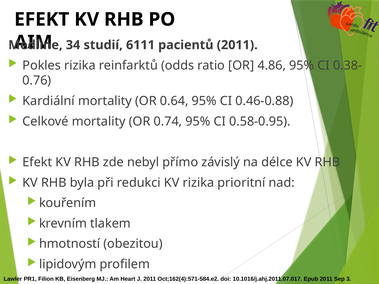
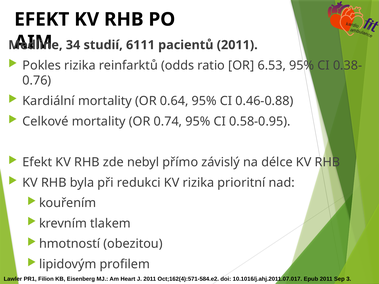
4.86: 4.86 -> 6.53
